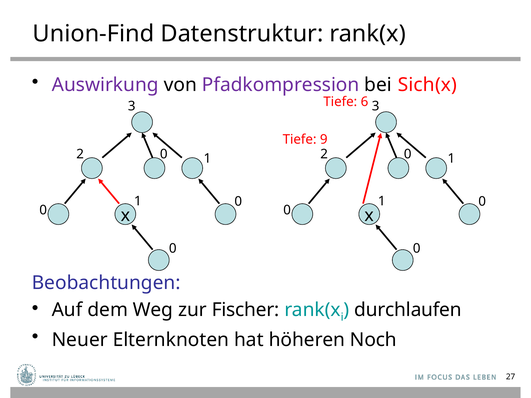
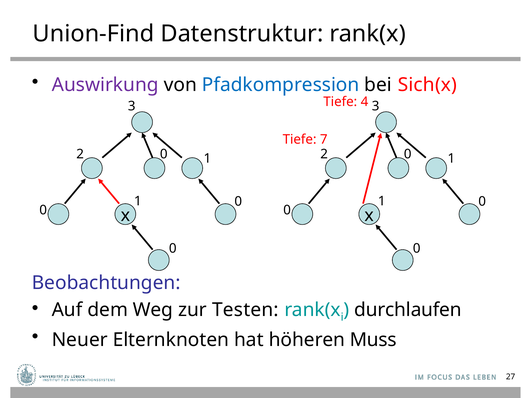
Pfadkompression colour: purple -> blue
6: 6 -> 4
9: 9 -> 7
Fischer: Fischer -> Testen
Noch: Noch -> Muss
